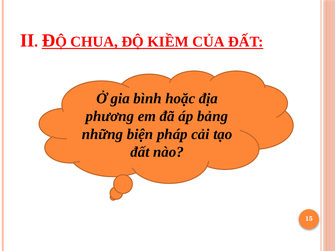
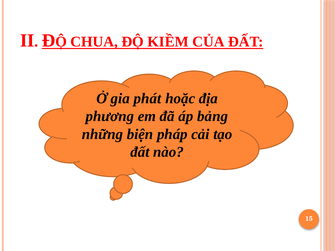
bình: bình -> phát
